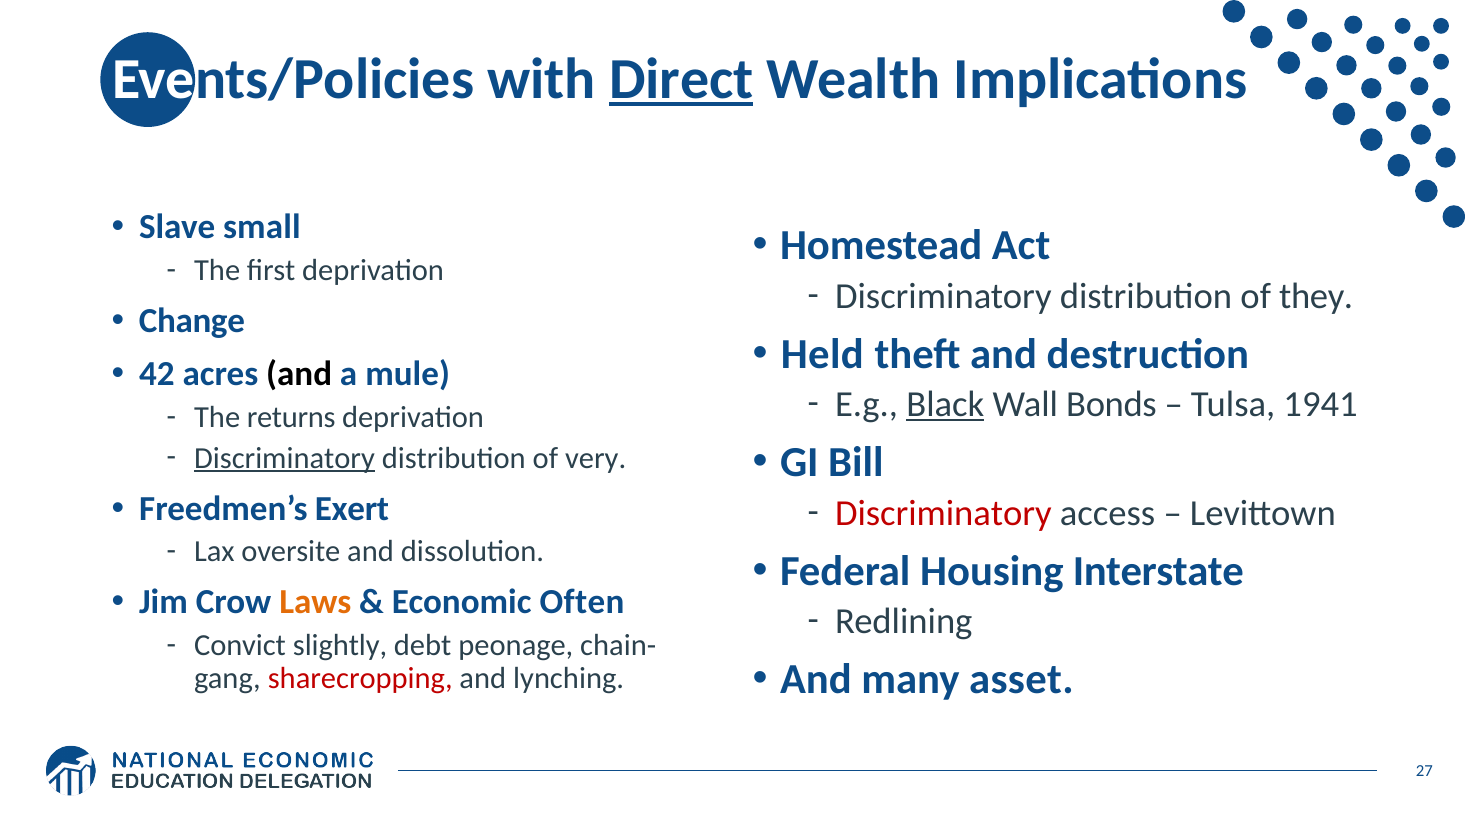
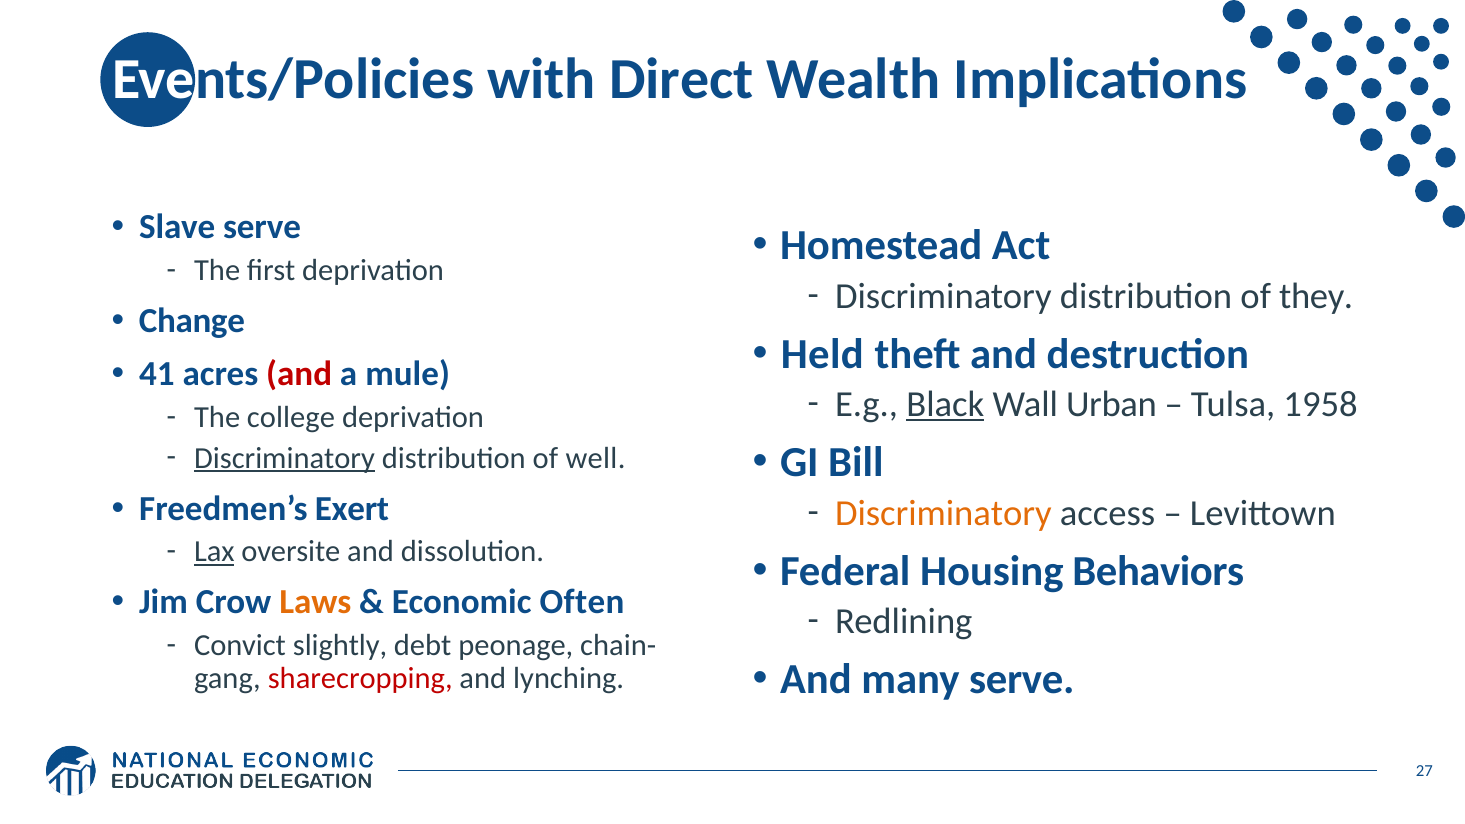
Direct underline: present -> none
Slave small: small -> serve
42: 42 -> 41
and at (299, 374) colour: black -> red
Bonds: Bonds -> Urban
1941: 1941 -> 1958
returns: returns -> college
very: very -> well
Discriminatory at (943, 513) colour: red -> orange
Lax underline: none -> present
Interstate: Interstate -> Behaviors
many asset: asset -> serve
